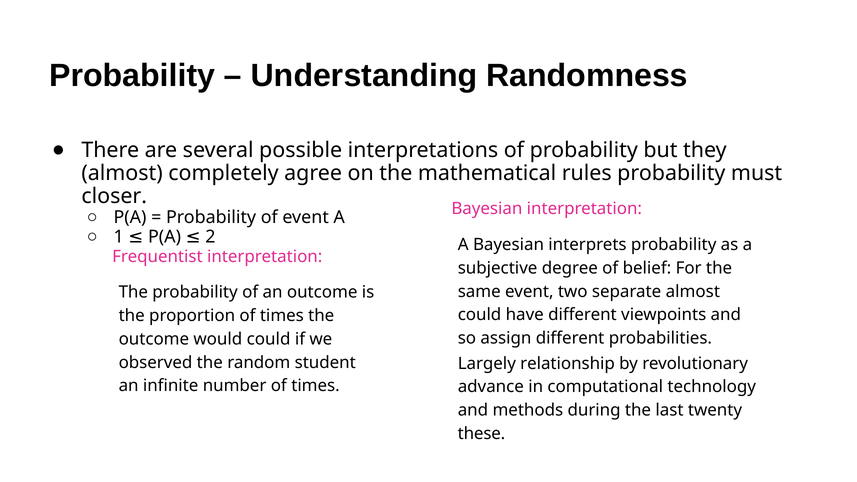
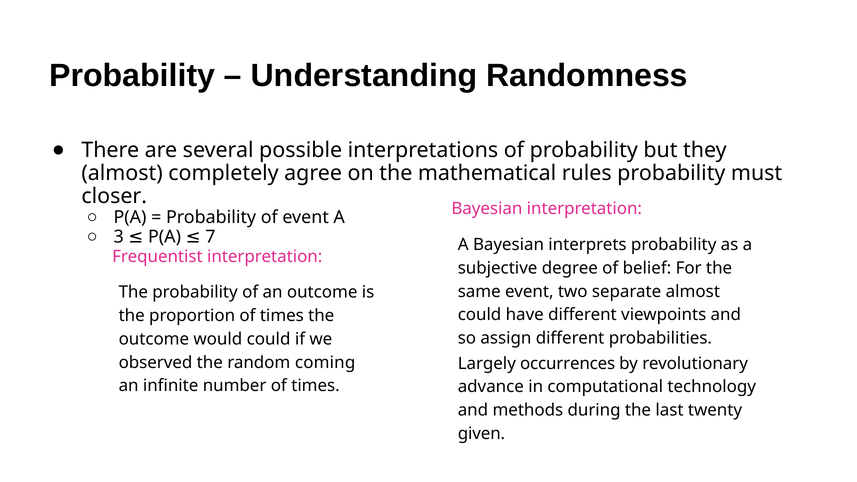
1: 1 -> 3
2: 2 -> 7
student: student -> coming
relationship: relationship -> occurrences
these: these -> given
